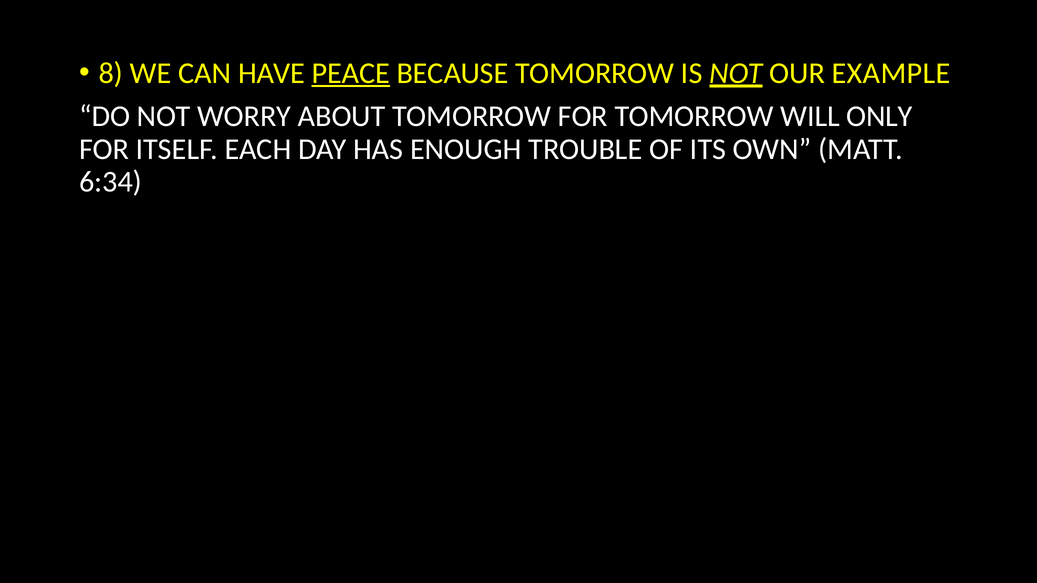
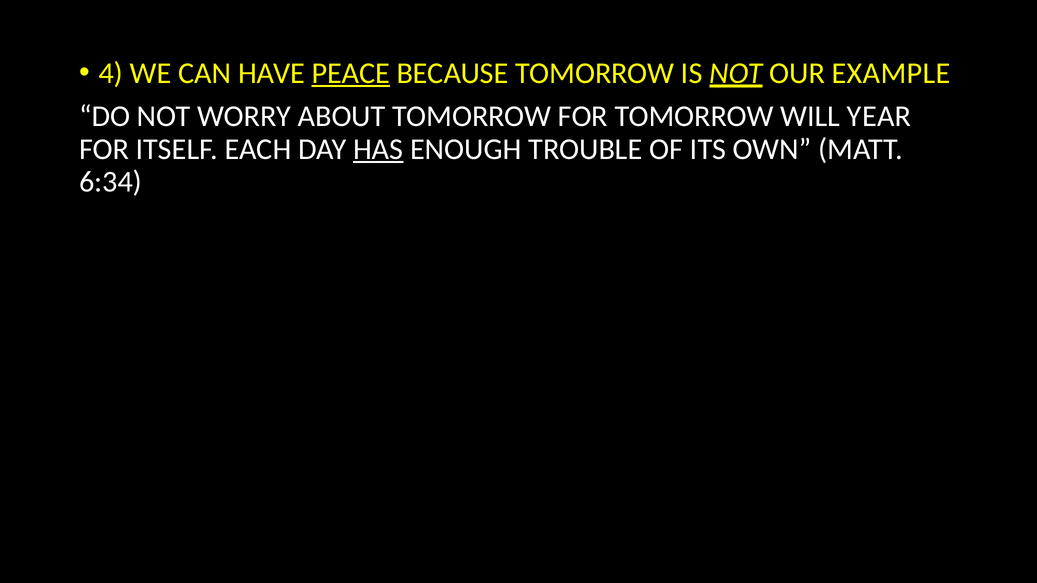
8: 8 -> 4
ONLY: ONLY -> YEAR
HAS underline: none -> present
